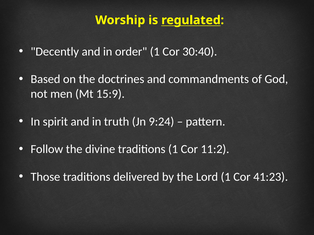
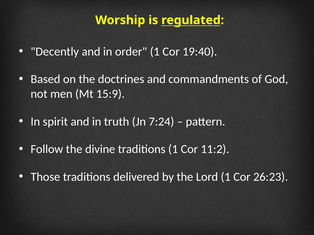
30:40: 30:40 -> 19:40
9:24: 9:24 -> 7:24
41:23: 41:23 -> 26:23
